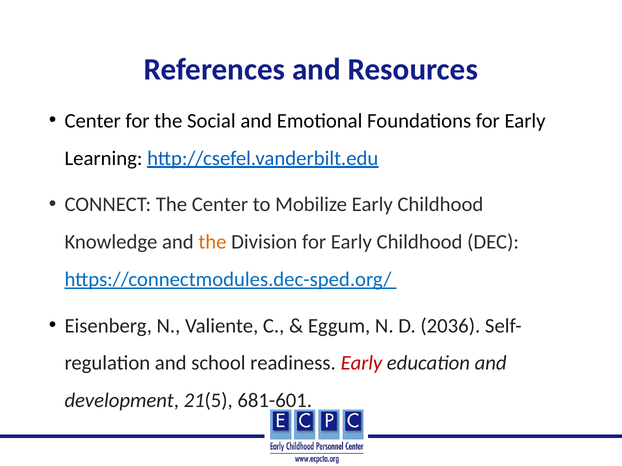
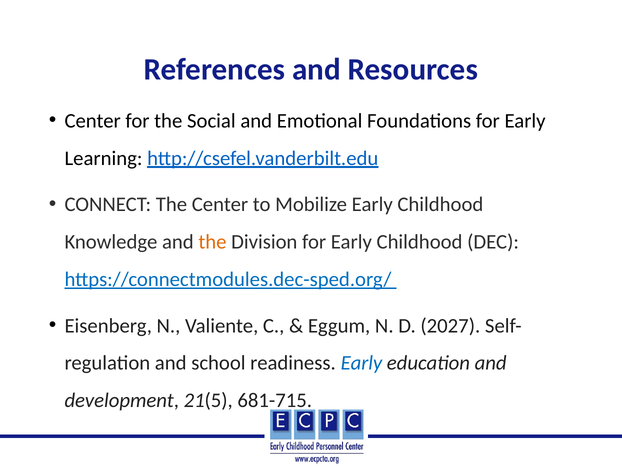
2036: 2036 -> 2027
Early at (361, 363) colour: red -> blue
681-601: 681-601 -> 681-715
